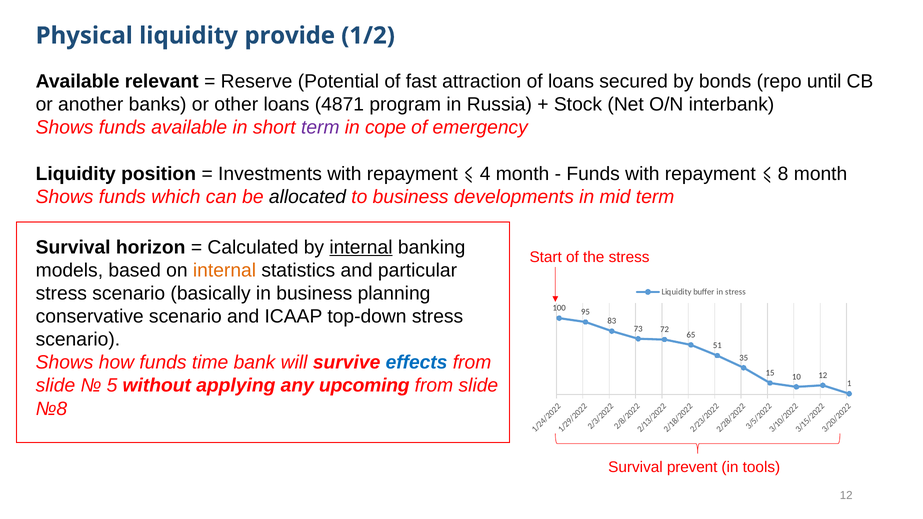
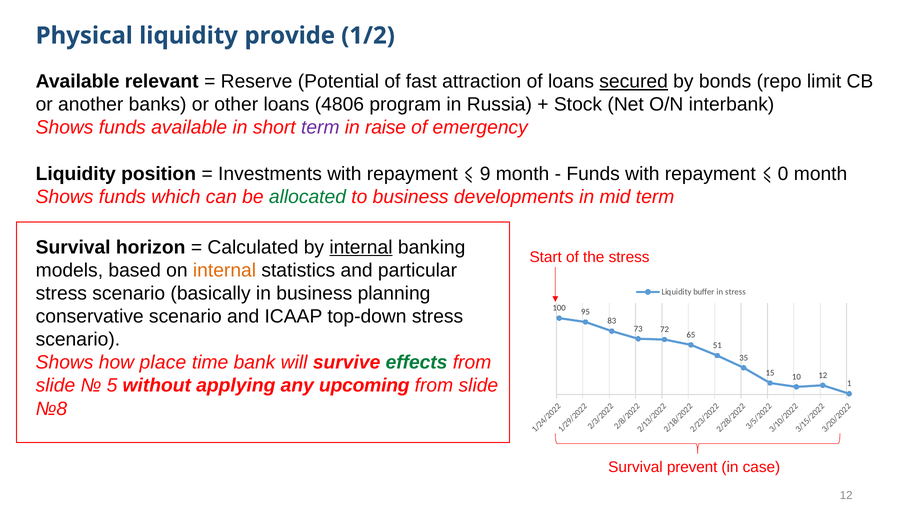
secured underline: none -> present
until: until -> limit
4871: 4871 -> 4806
cope: cope -> raise
repayment 4: 4 -> 9
repayment 8: 8 -> 0
allocated colour: black -> green
how funds: funds -> place
effects colour: blue -> green
tools: tools -> case
